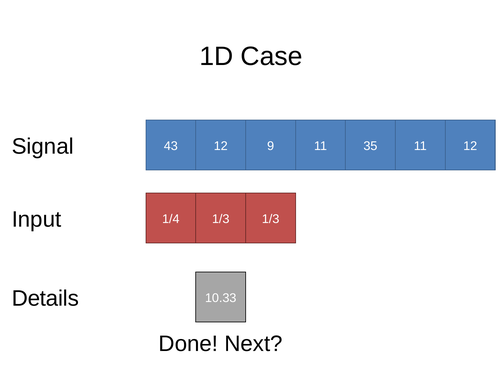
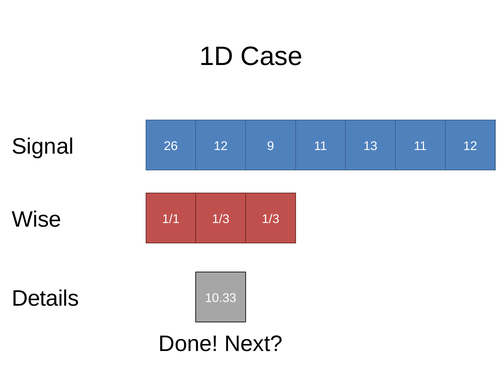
43: 43 -> 26
35: 35 -> 13
Input: Input -> Wise
1/4: 1/4 -> 1/1
